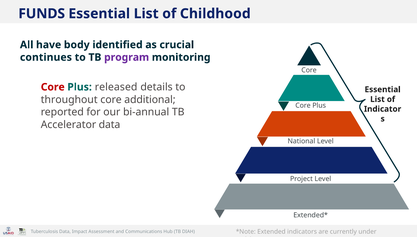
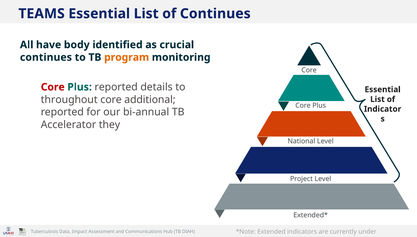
FUNDS: FUNDS -> TEAMS
of Childhood: Childhood -> Continues
program colour: purple -> orange
Plus released: released -> reported
Accelerator data: data -> they
